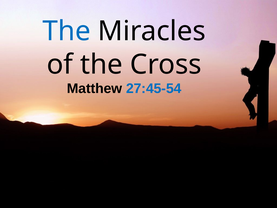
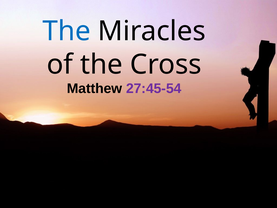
27:45-54 colour: blue -> purple
